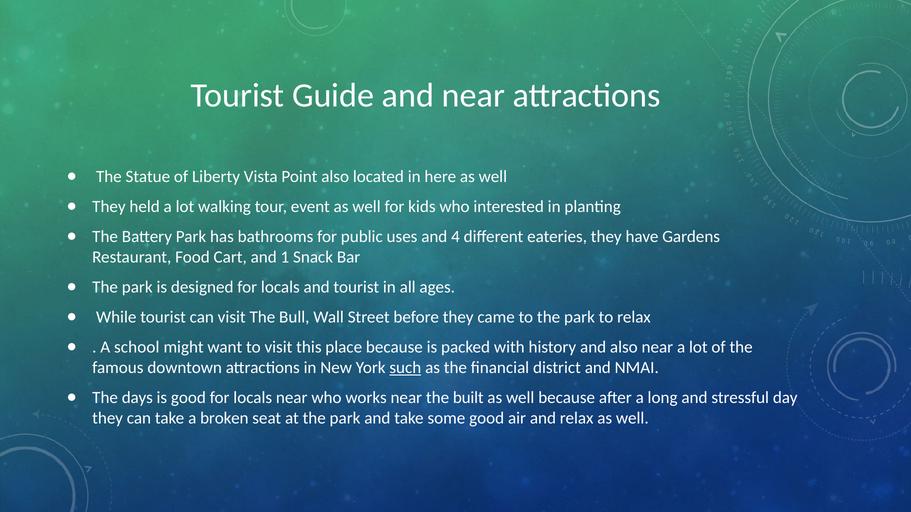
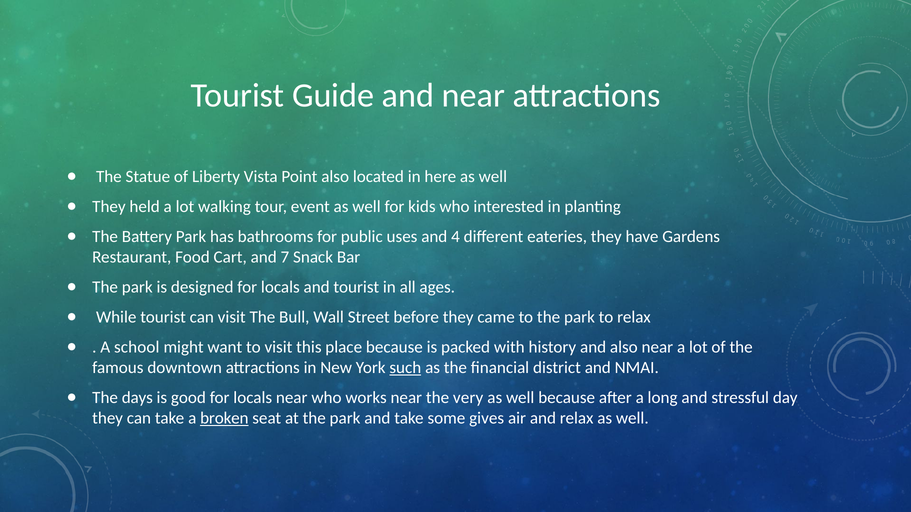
1: 1 -> 7
built: built -> very
broken underline: none -> present
some good: good -> gives
